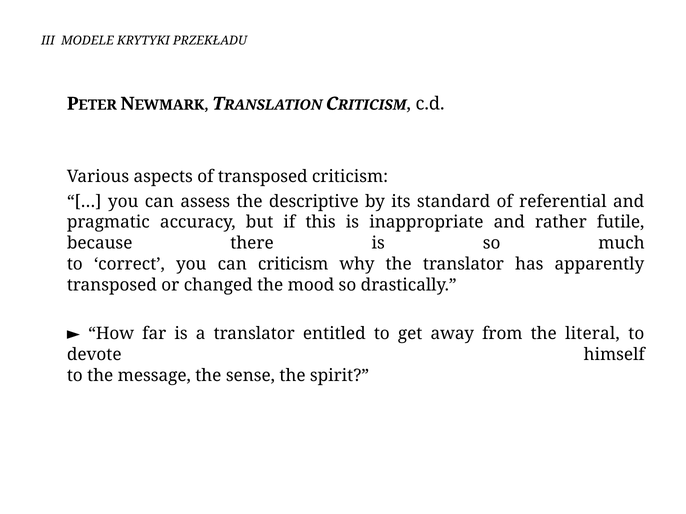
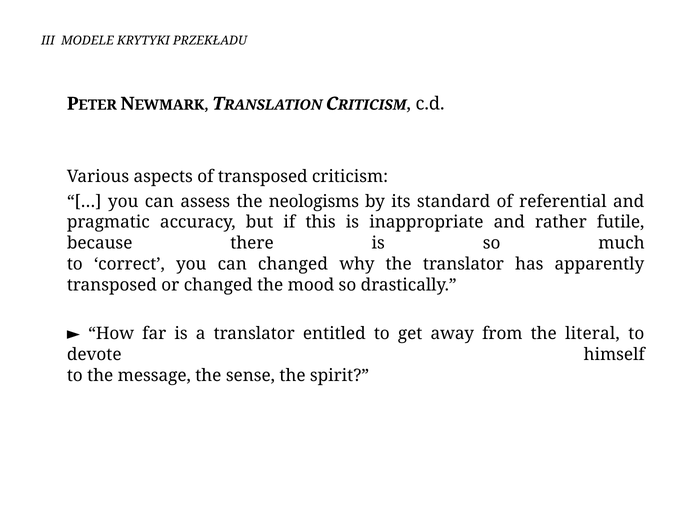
descriptive: descriptive -> neologisms
can criticism: criticism -> changed
